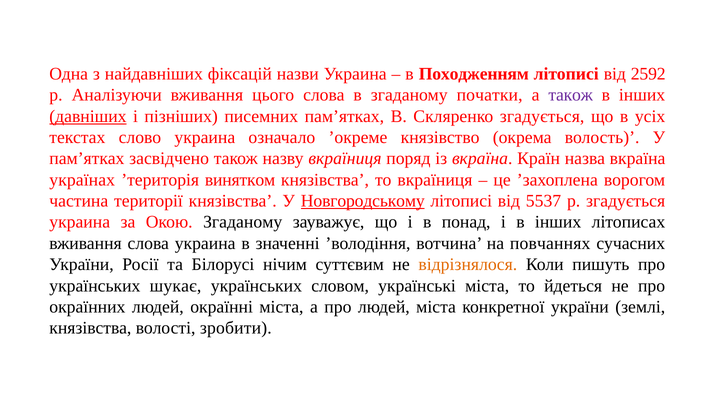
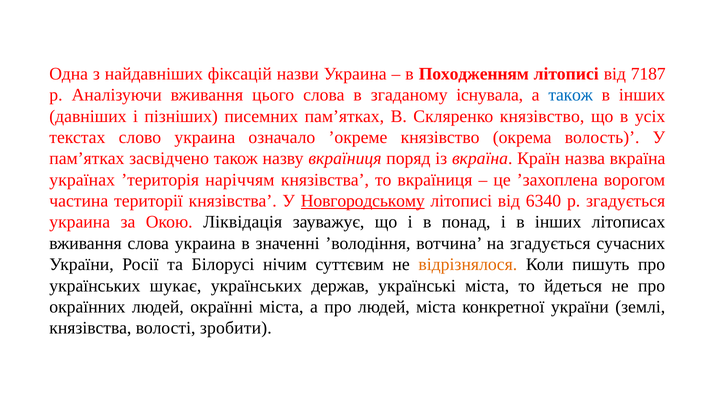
2592: 2592 -> 7187
початки: початки -> існувала
також at (571, 95) colour: purple -> blue
давніших underline: present -> none
Скляренко згадується: згадується -> князівство
винятком: винятком -> наріччям
5537: 5537 -> 6340
Окою Згаданому: Згаданому -> Ліквідація
на повчаннях: повчаннях -> згадується
словом: словом -> держав
